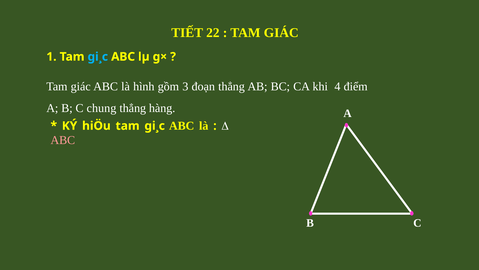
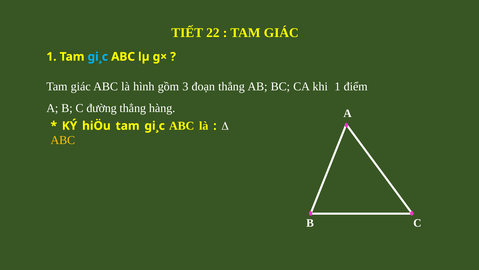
khi 4: 4 -> 1
chung: chung -> đường
ABC at (63, 140) colour: pink -> yellow
